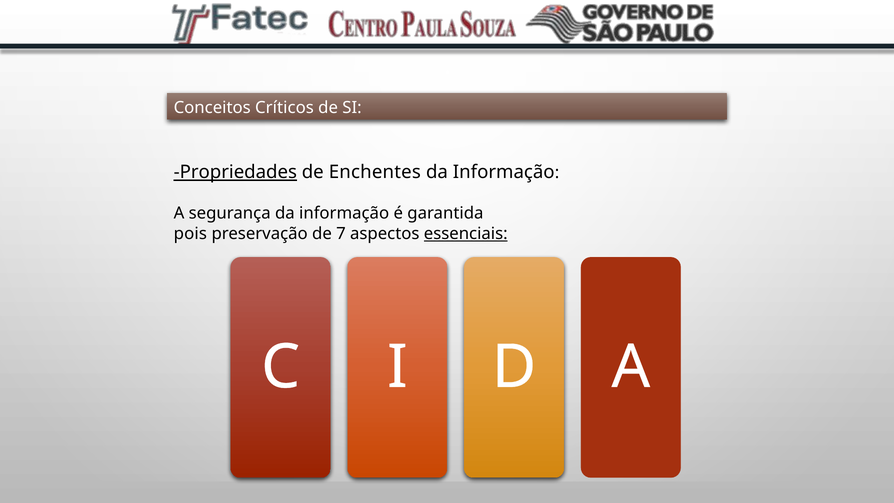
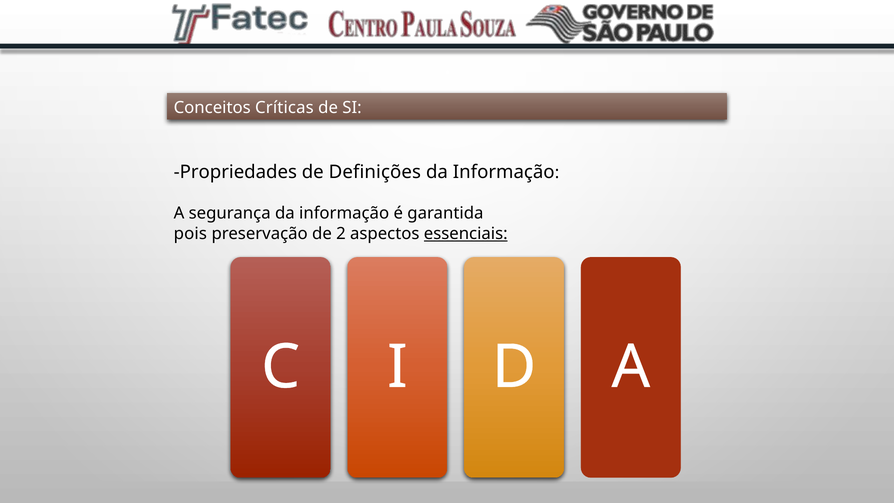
Críticos: Críticos -> Críticas
Propriedades underline: present -> none
Enchentes: Enchentes -> Definições
7: 7 -> 2
